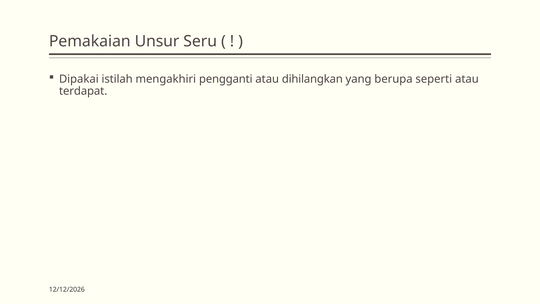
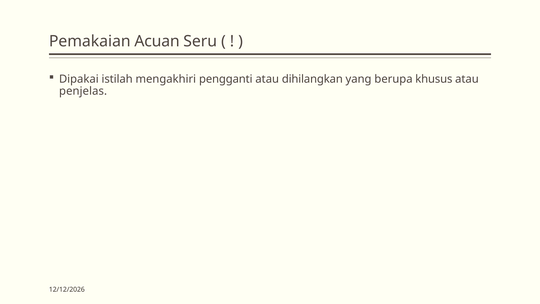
Unsur: Unsur -> Acuan
seperti: seperti -> khusus
terdapat: terdapat -> penjelas
